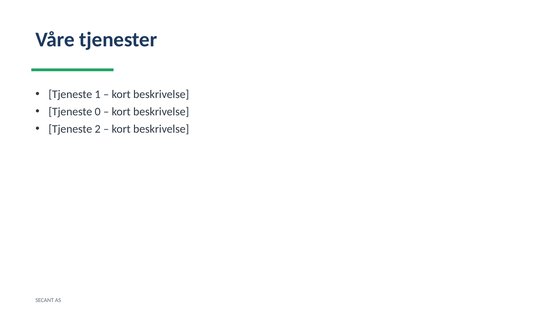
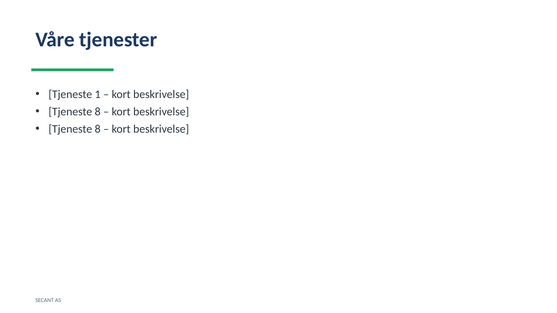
0 at (98, 112): 0 -> 8
2 at (98, 129): 2 -> 8
